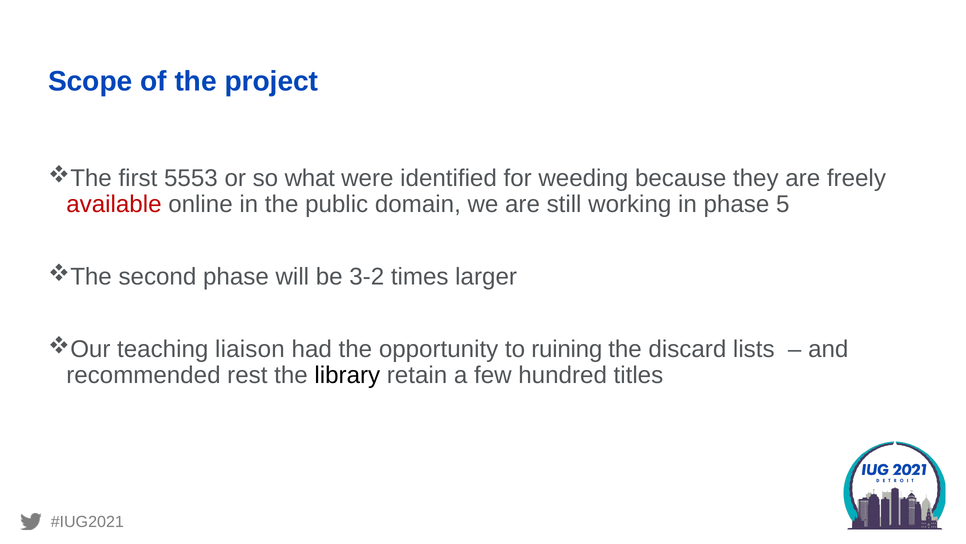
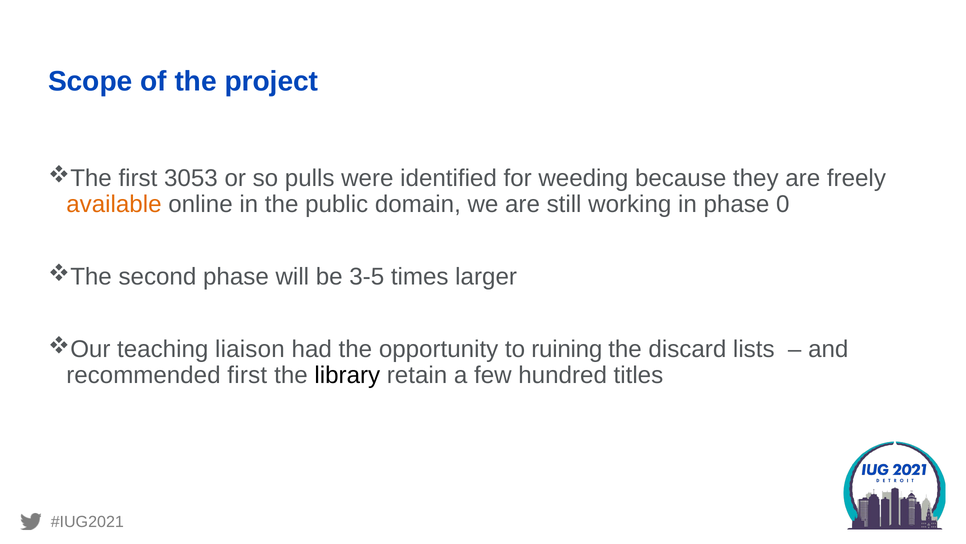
5553: 5553 -> 3053
what: what -> pulls
available colour: red -> orange
5: 5 -> 0
3-2: 3-2 -> 3-5
recommended rest: rest -> first
